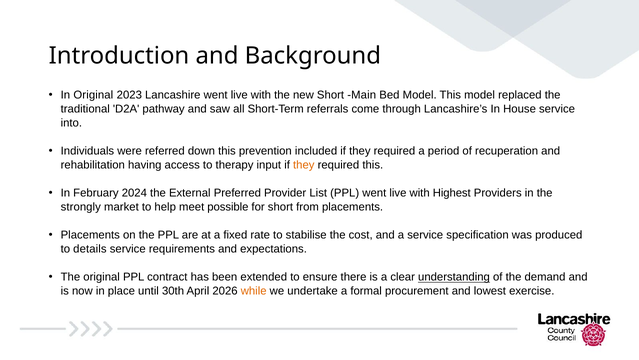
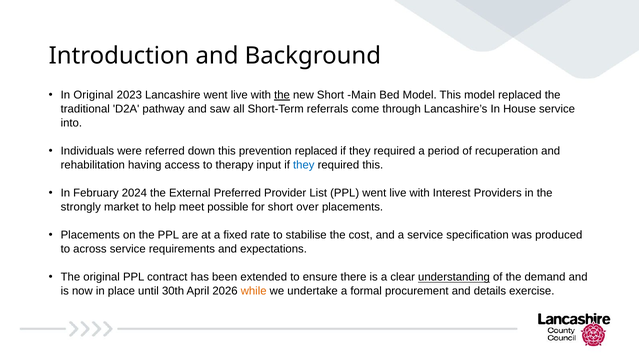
the at (282, 95) underline: none -> present
prevention included: included -> replaced
they at (304, 165) colour: orange -> blue
Highest: Highest -> Interest
from: from -> over
details: details -> across
lowest: lowest -> details
